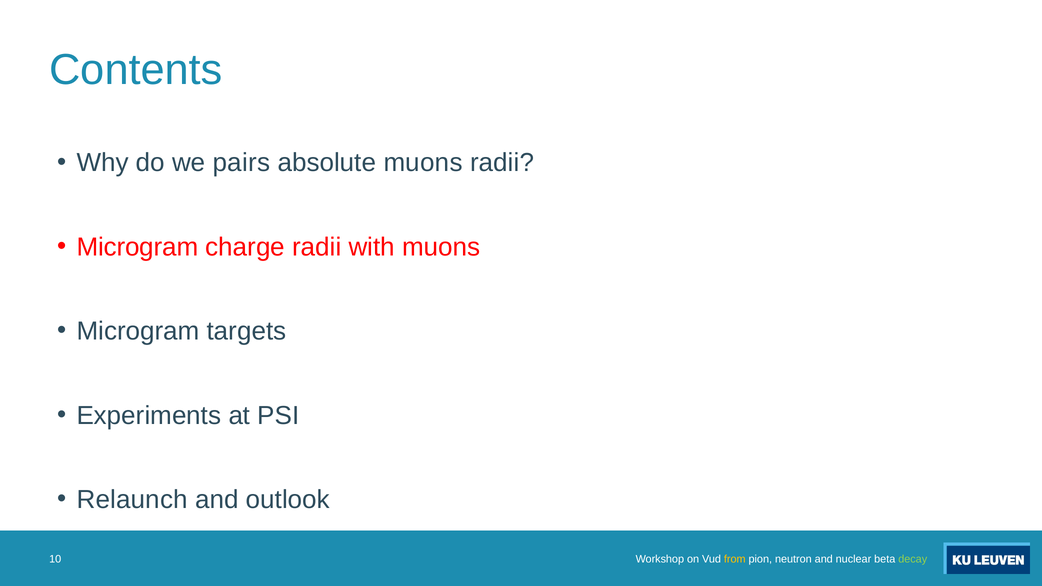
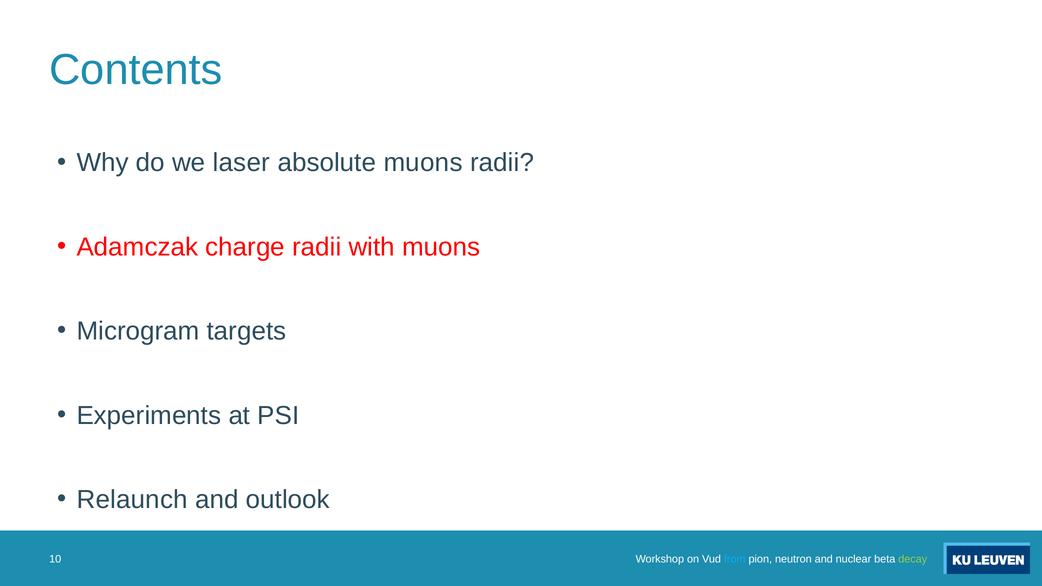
pairs: pairs -> laser
Microgram at (137, 247): Microgram -> Adamczak
from colour: yellow -> light blue
